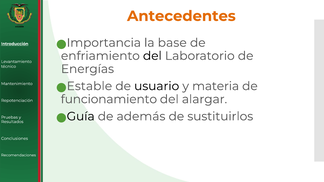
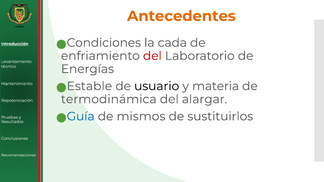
Importancia: Importancia -> Condiciones
base: base -> cada
del at (152, 56) colour: black -> red
funcionamiento: funcionamiento -> termodinámica
Guía colour: black -> blue
además: además -> mismos
